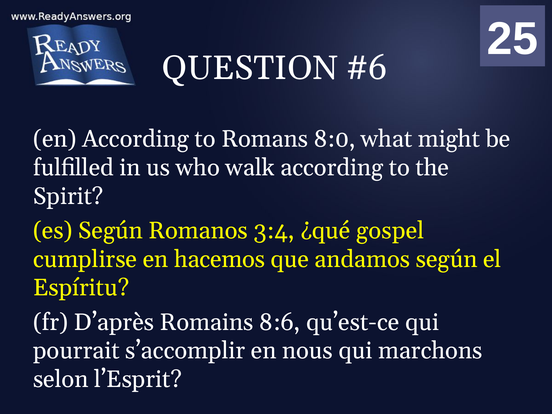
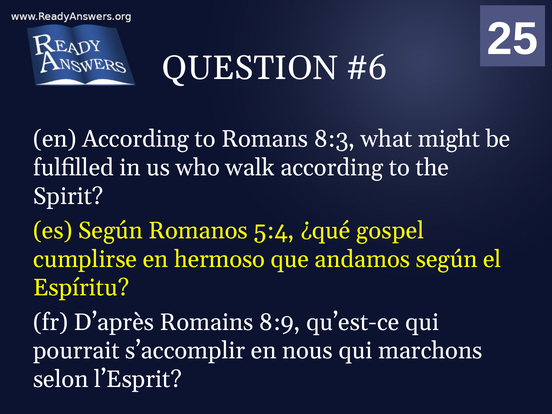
8:0: 8:0 -> 8:3
3:4: 3:4 -> 5:4
hacemos: hacemos -> hermoso
8:6: 8:6 -> 8:9
